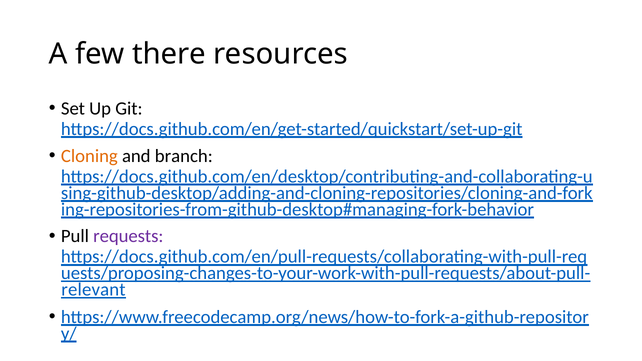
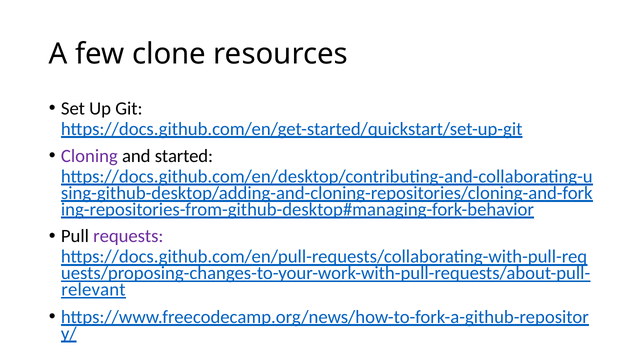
there: there -> clone
Cloning colour: orange -> purple
branch: branch -> started
